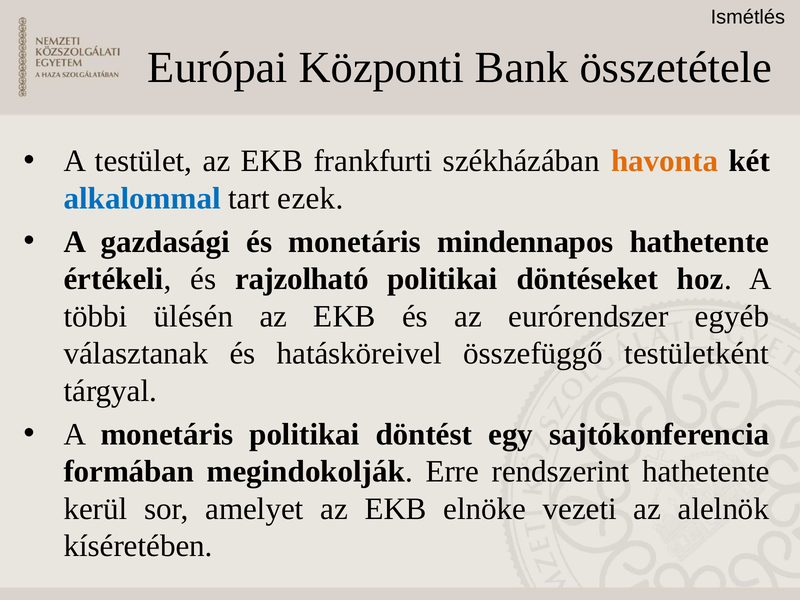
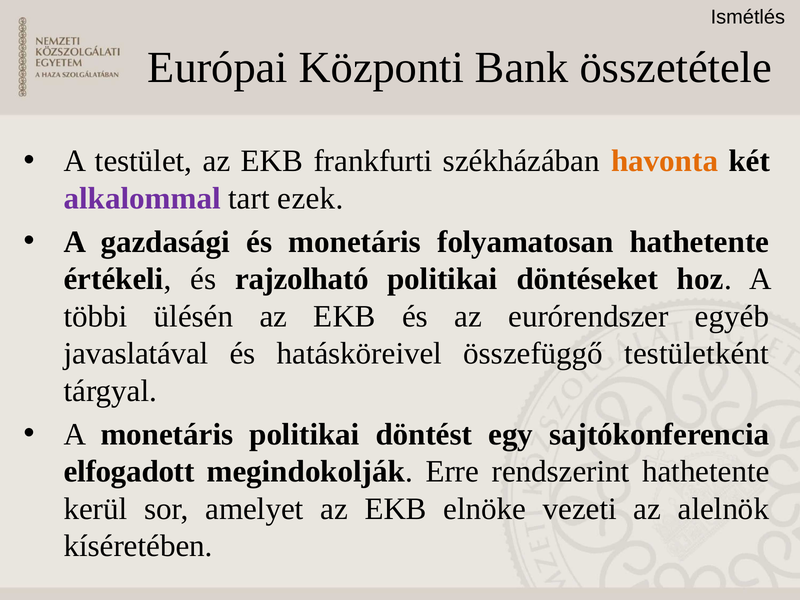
alkalommal colour: blue -> purple
mindennapos: mindennapos -> folyamatosan
választanak: választanak -> javaslatával
formában: formában -> elfogadott
